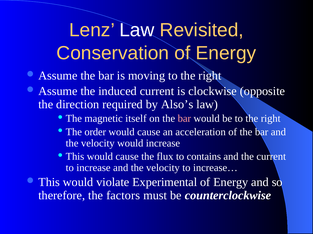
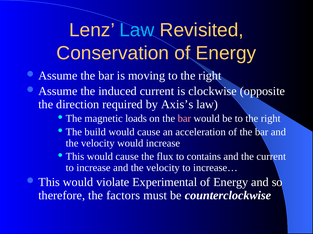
Law at (137, 30) colour: white -> light blue
Also’s: Also’s -> Axis’s
itself: itself -> loads
order: order -> build
